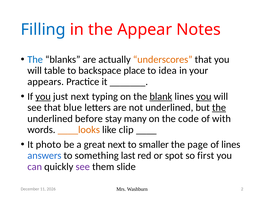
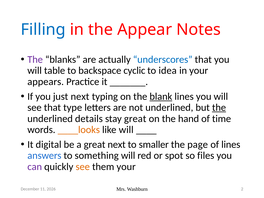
The at (35, 60) colour: blue -> purple
underscores colour: orange -> blue
place: place -> cyclic
you at (43, 96) underline: present -> none
you at (204, 96) underline: present -> none
blue: blue -> type
before: before -> details
stay many: many -> great
code: code -> hand
with: with -> time
like clip: clip -> will
photo: photo -> digital
something last: last -> will
first: first -> files
see at (83, 167) colour: purple -> orange
them slide: slide -> your
